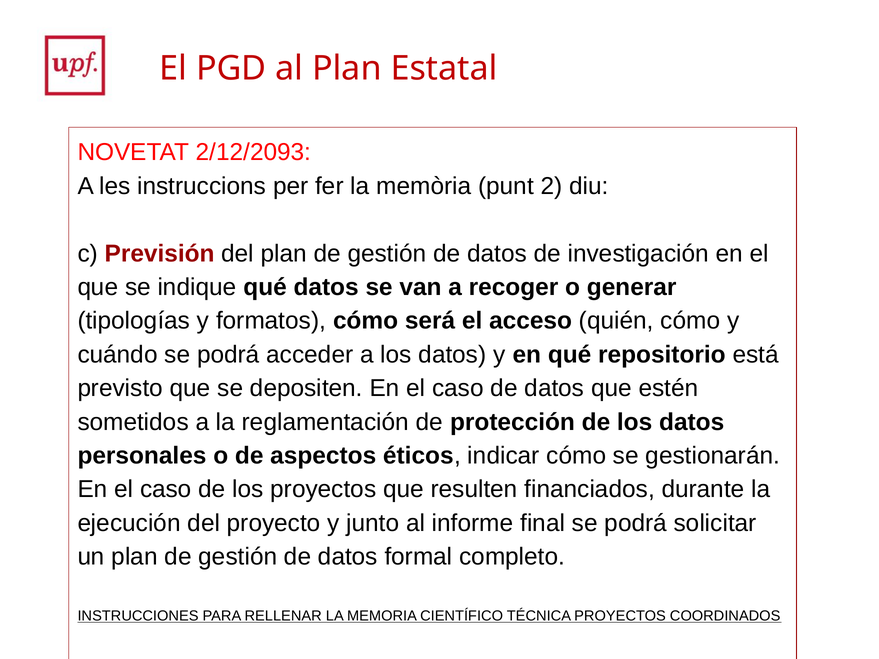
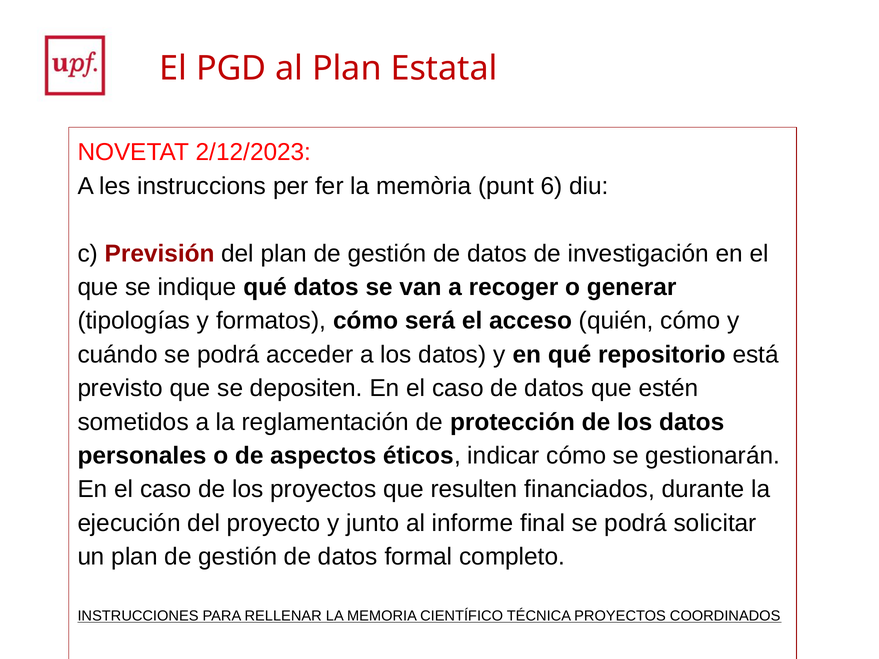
2/12/2093: 2/12/2093 -> 2/12/2023
2: 2 -> 6
